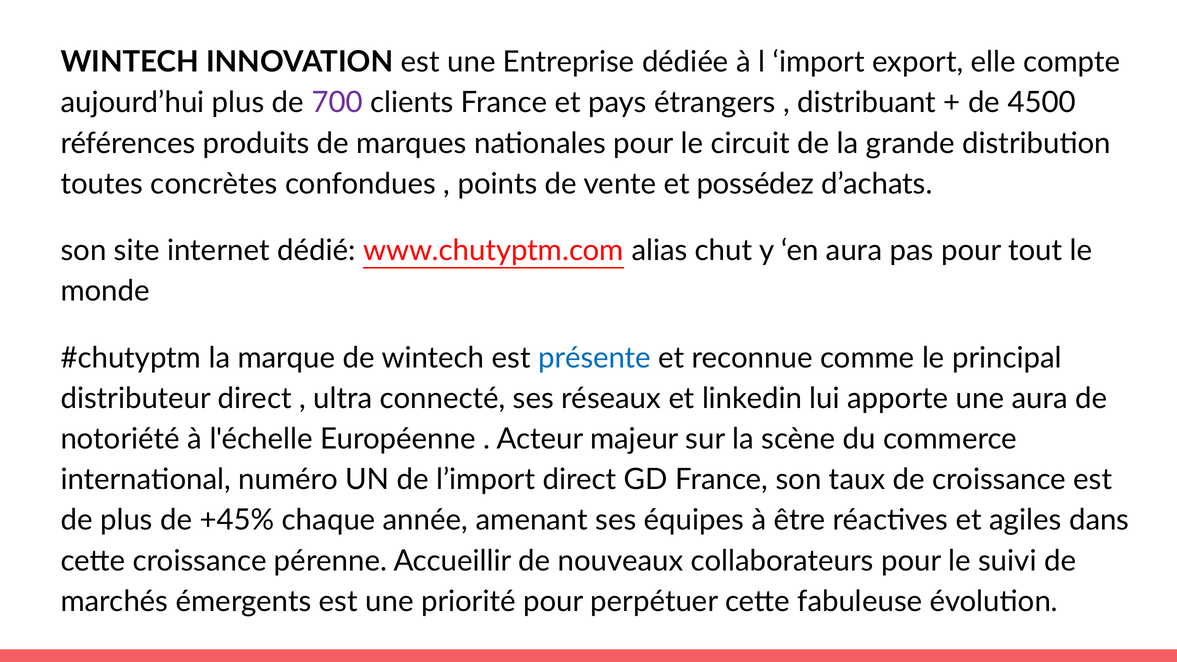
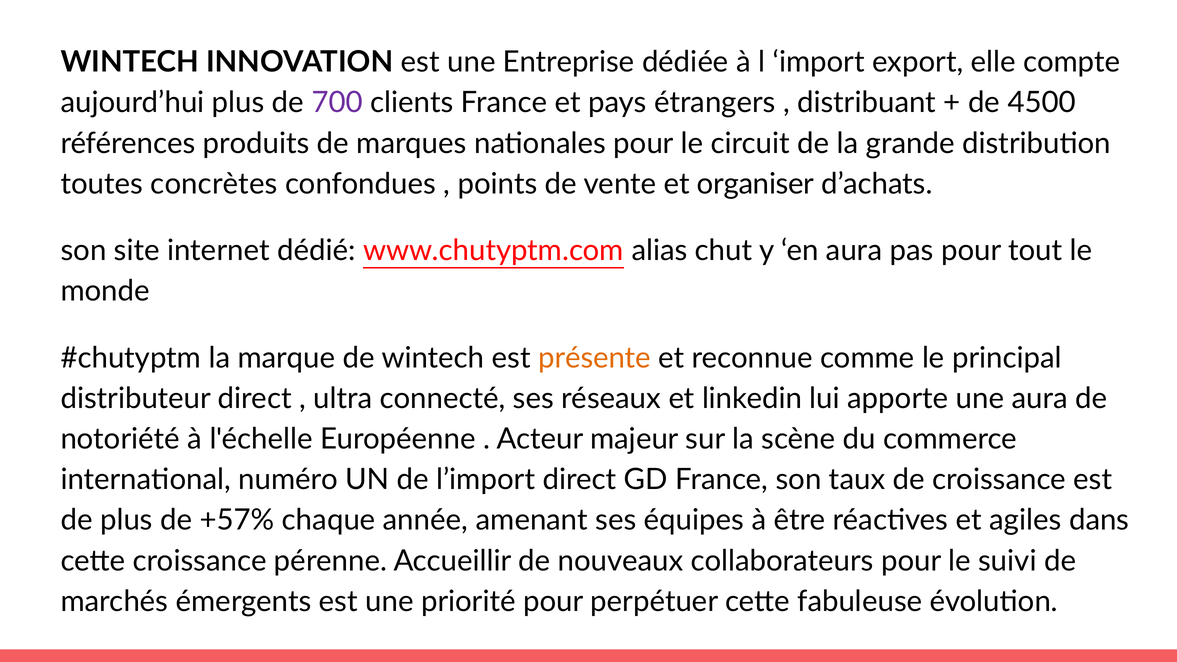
possédez: possédez -> organiser
présente colour: blue -> orange
+45%: +45% -> +57%
